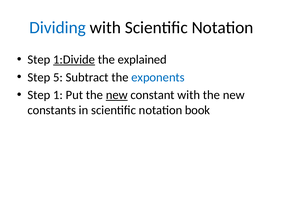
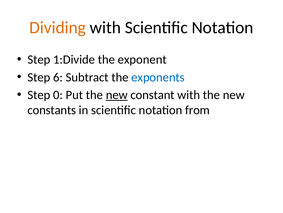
Dividing colour: blue -> orange
1:Divide underline: present -> none
explained: explained -> exponent
5: 5 -> 6
1: 1 -> 0
book: book -> from
